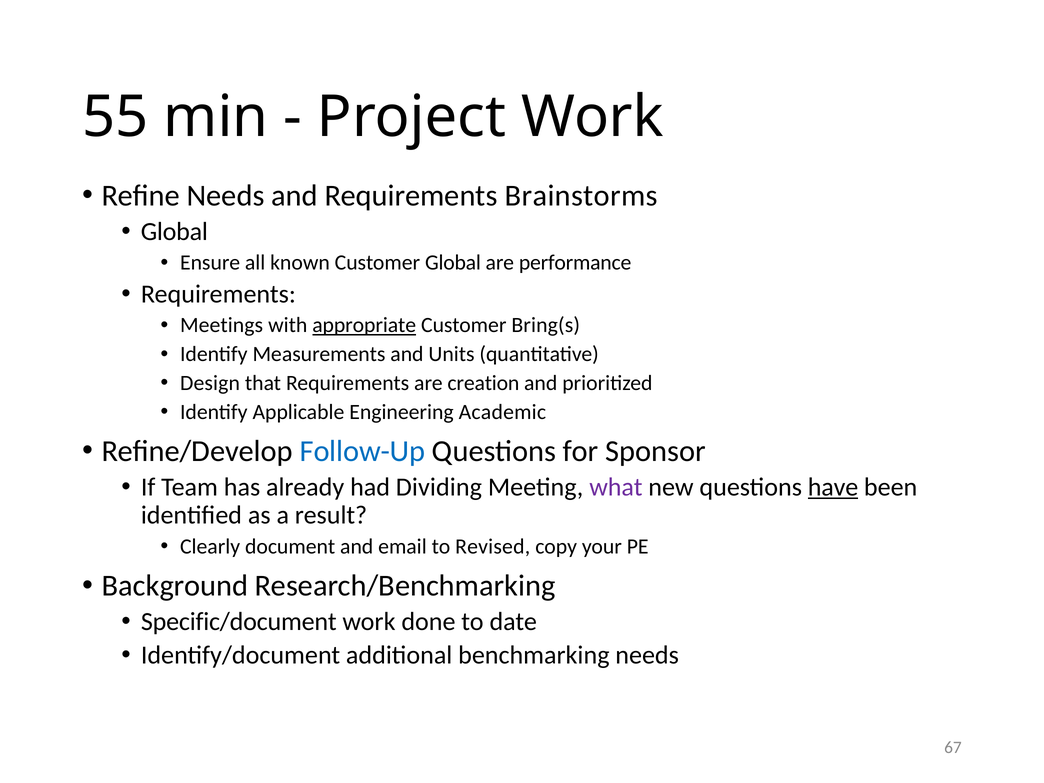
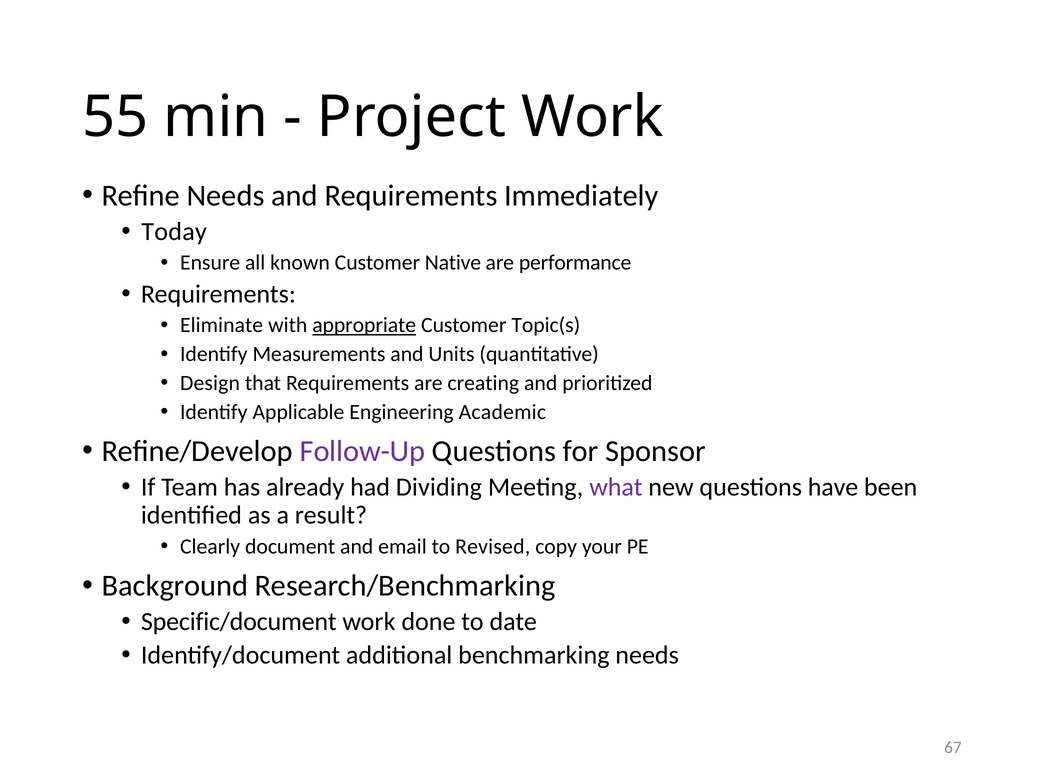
Brainstorms: Brainstorms -> Immediately
Global at (174, 231): Global -> Today
Customer Global: Global -> Native
Meetings: Meetings -> Eliminate
Bring(s: Bring(s -> Topic(s
creation: creation -> creating
Follow-Up colour: blue -> purple
have underline: present -> none
